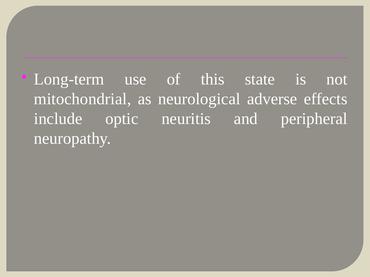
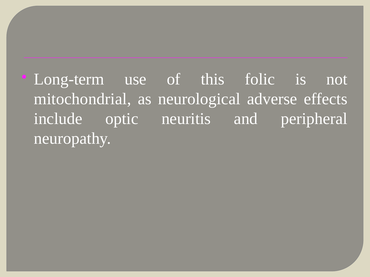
state: state -> folic
